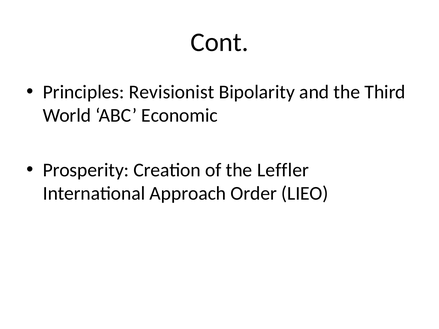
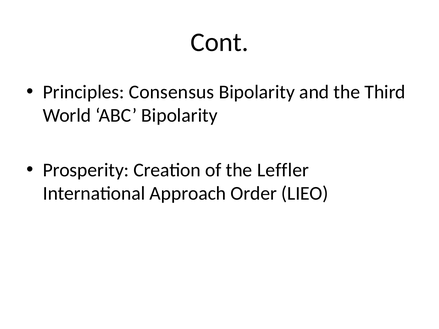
Revisionist: Revisionist -> Consensus
ABC Economic: Economic -> Bipolarity
